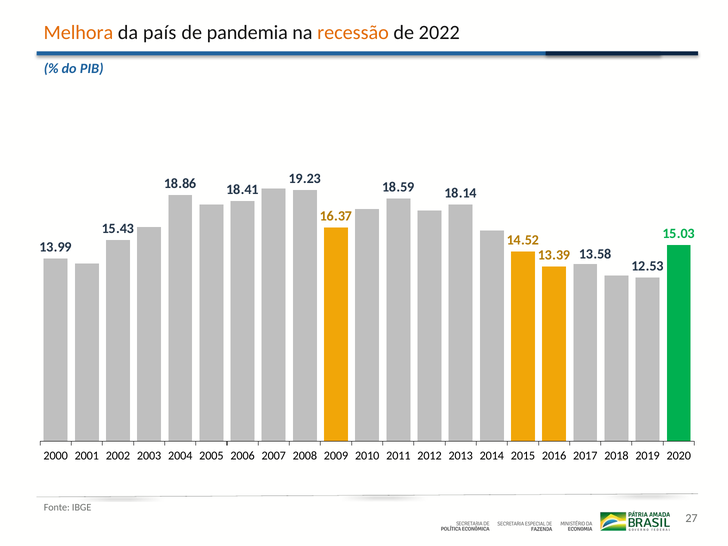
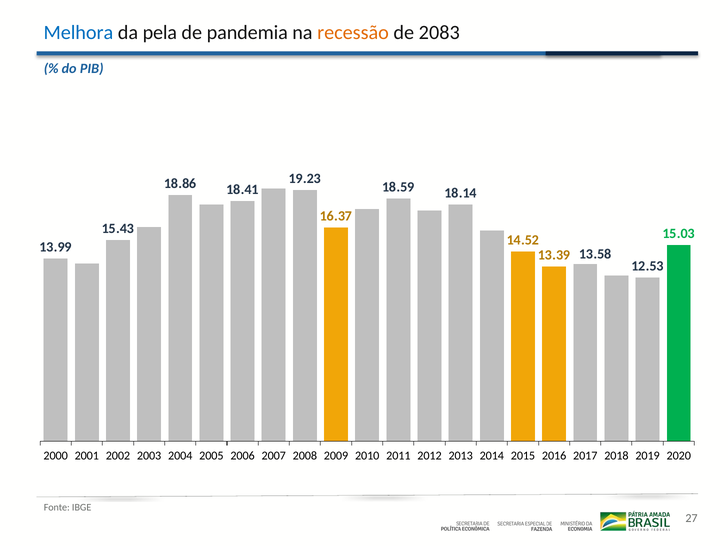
Melhora colour: orange -> blue
país: país -> pela
2022: 2022 -> 2083
